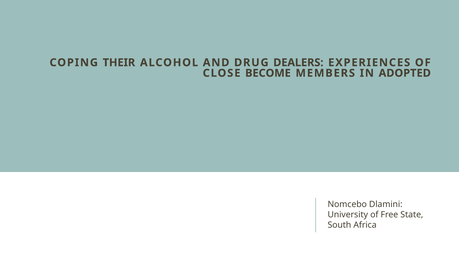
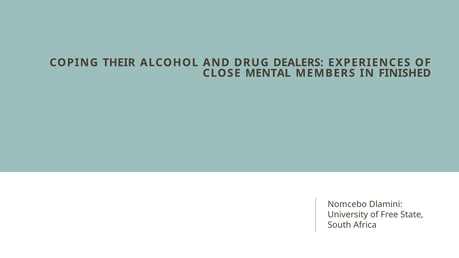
BECOME: BECOME -> MENTAL
ADOPTED: ADOPTED -> FINISHED
